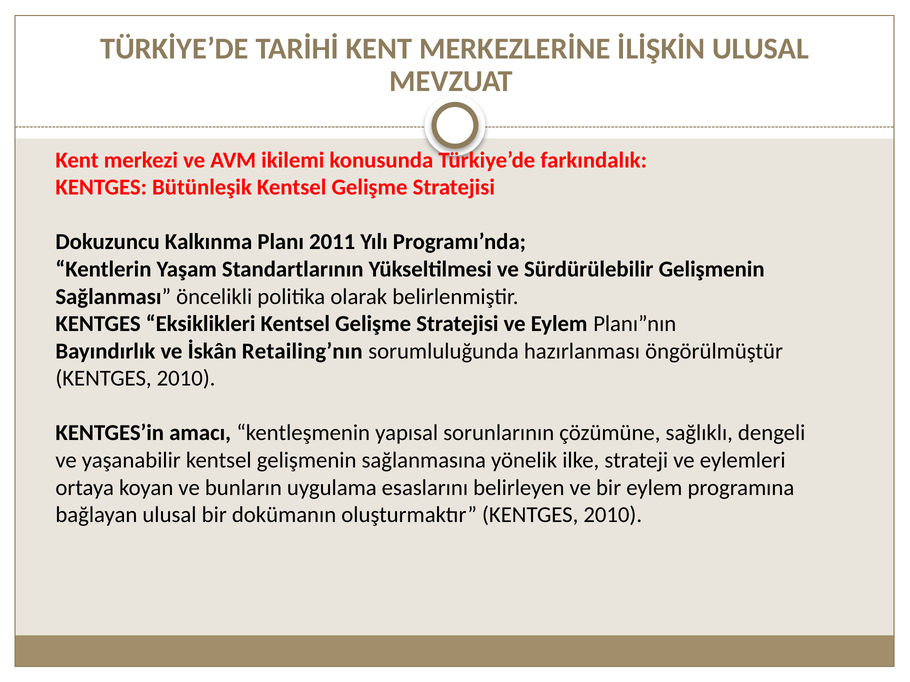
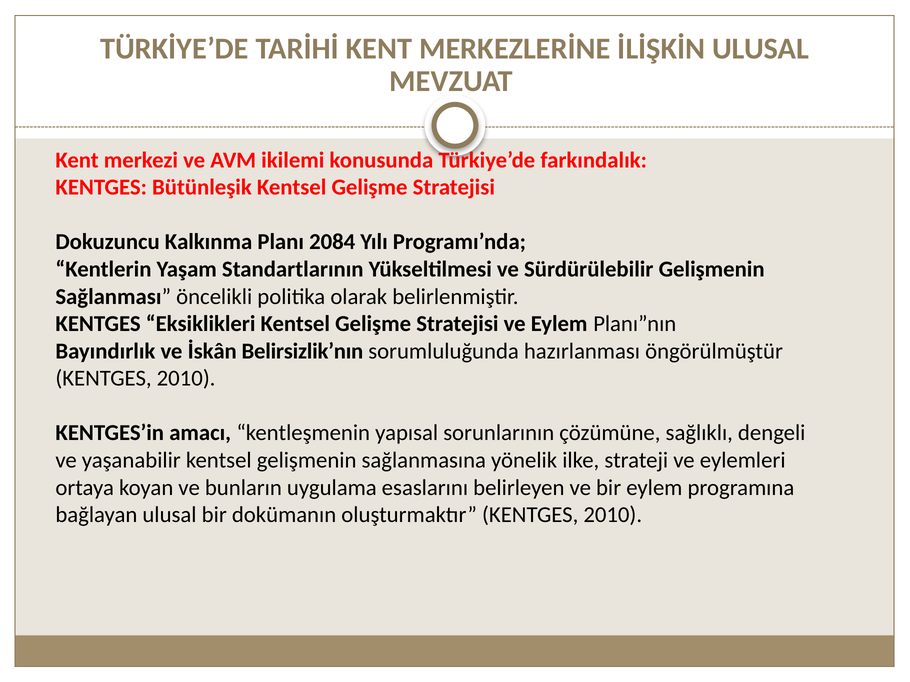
2011: 2011 -> 2084
Retailing’nın: Retailing’nın -> Belirsizlik’nın
